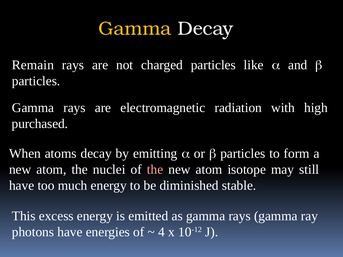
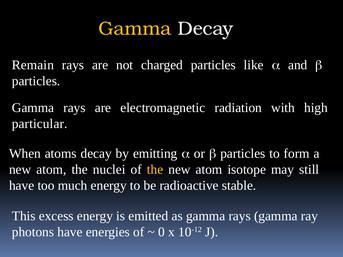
purchased: purchased -> particular
the at (155, 170) colour: pink -> yellow
diminished: diminished -> radioactive
4: 4 -> 0
